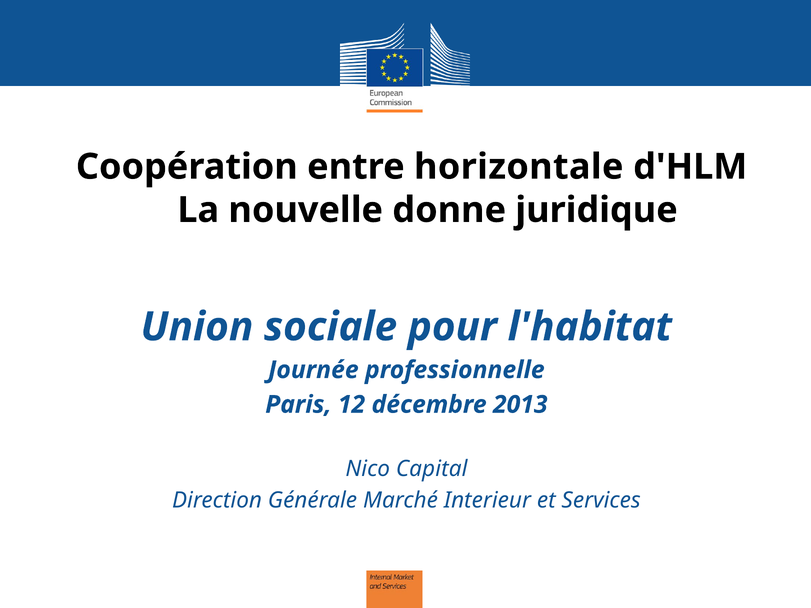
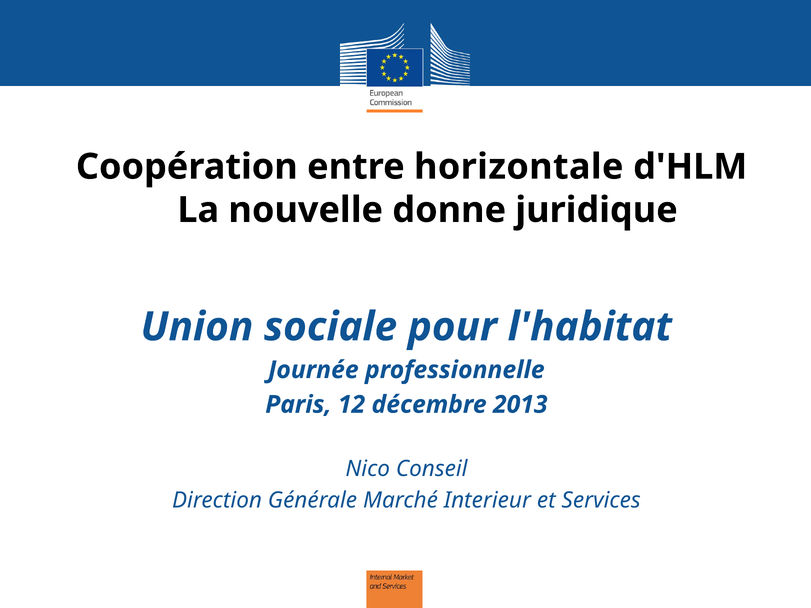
Capital: Capital -> Conseil
